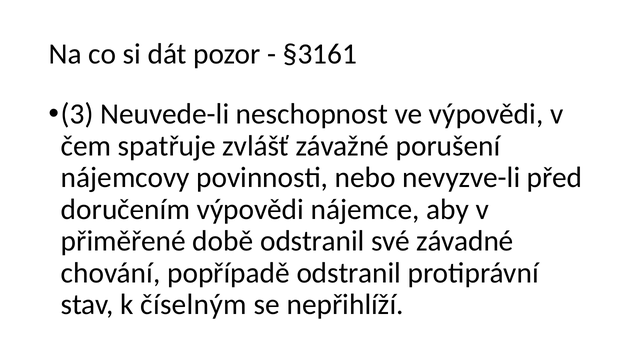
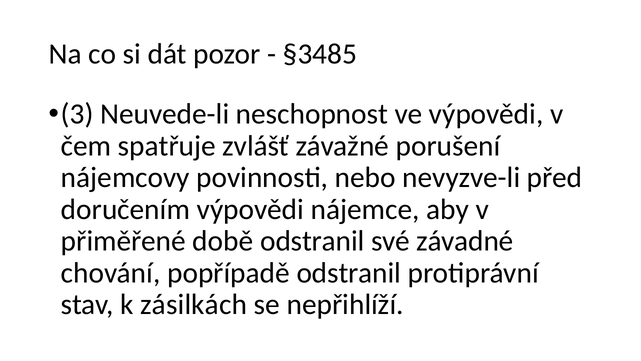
§3161: §3161 -> §3485
číselným: číselným -> zásilkách
